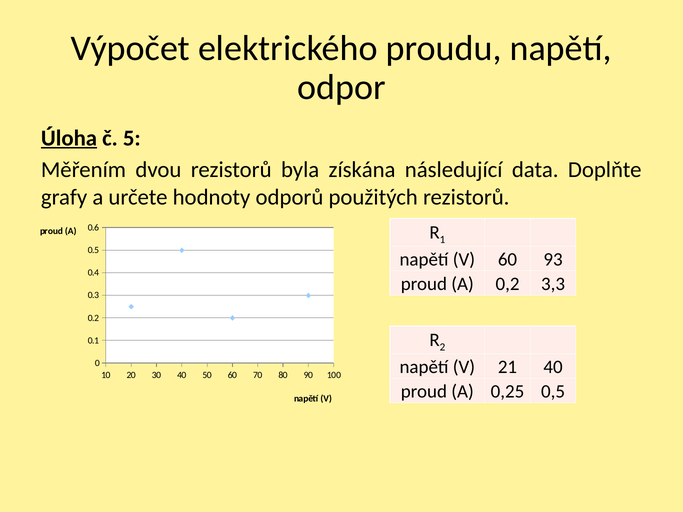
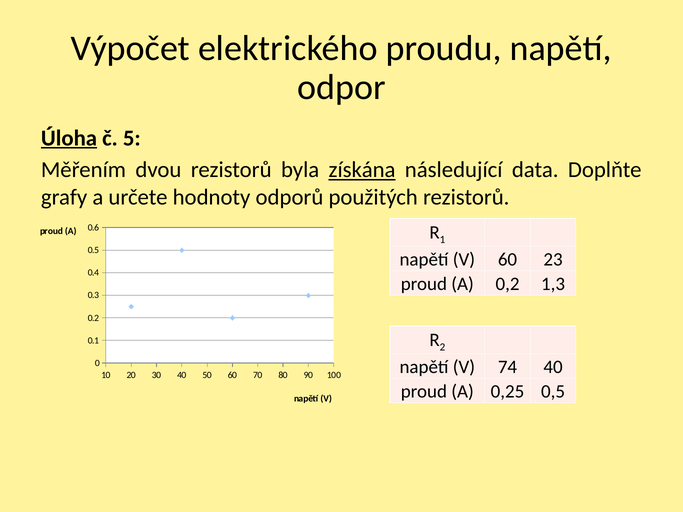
získána underline: none -> present
93: 93 -> 23
3,3: 3,3 -> 1,3
21: 21 -> 74
